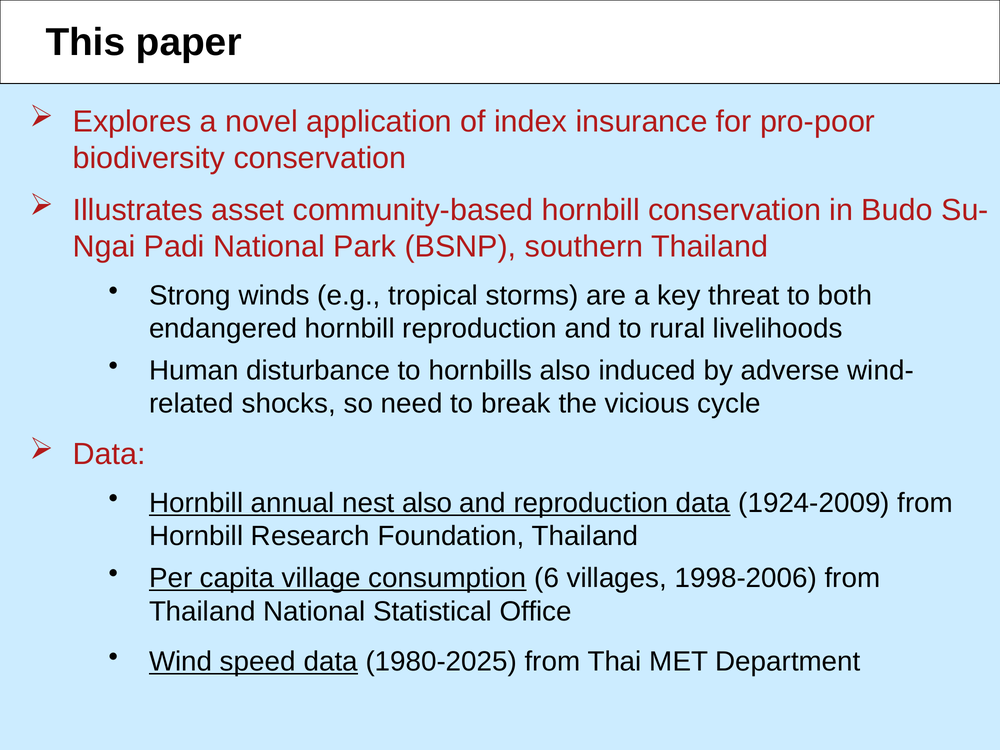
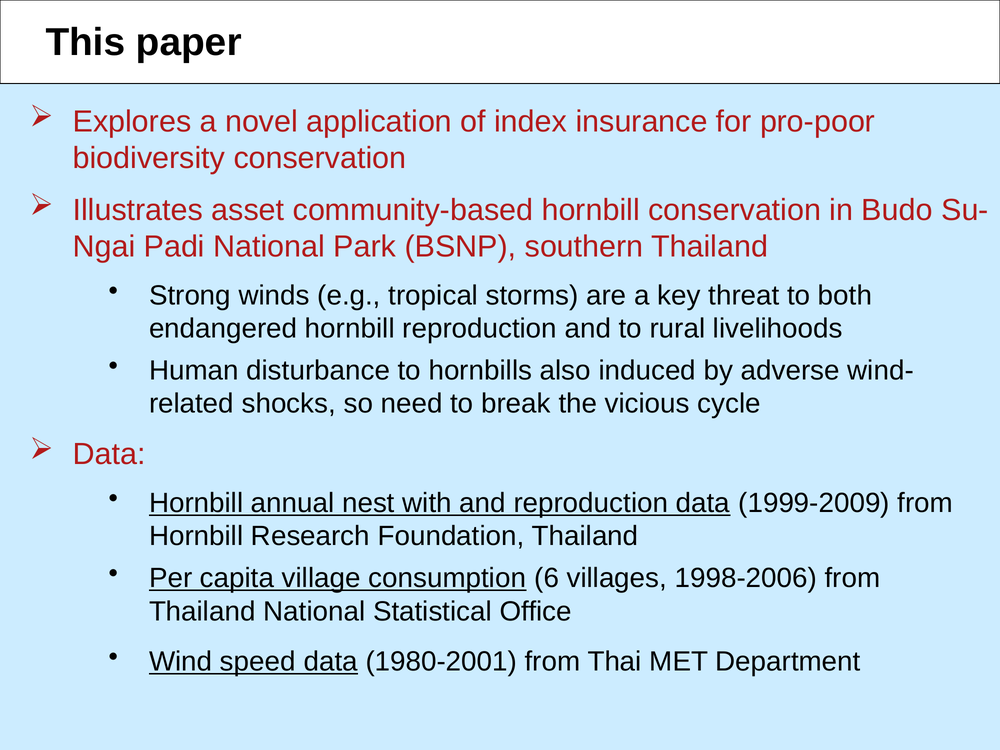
nest also: also -> with
1924-2009: 1924-2009 -> 1999-2009
1980-2025: 1980-2025 -> 1980-2001
